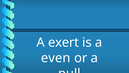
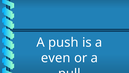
exert: exert -> push
